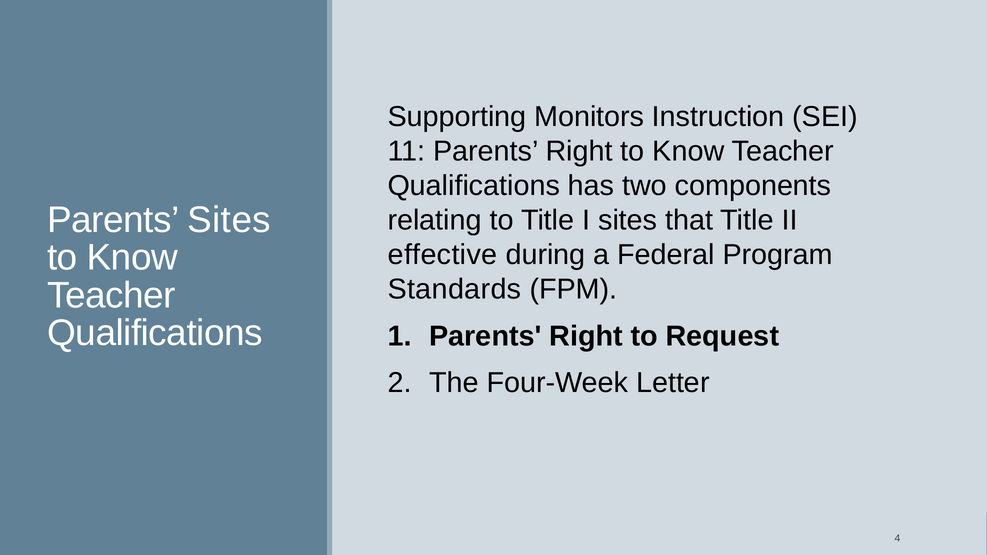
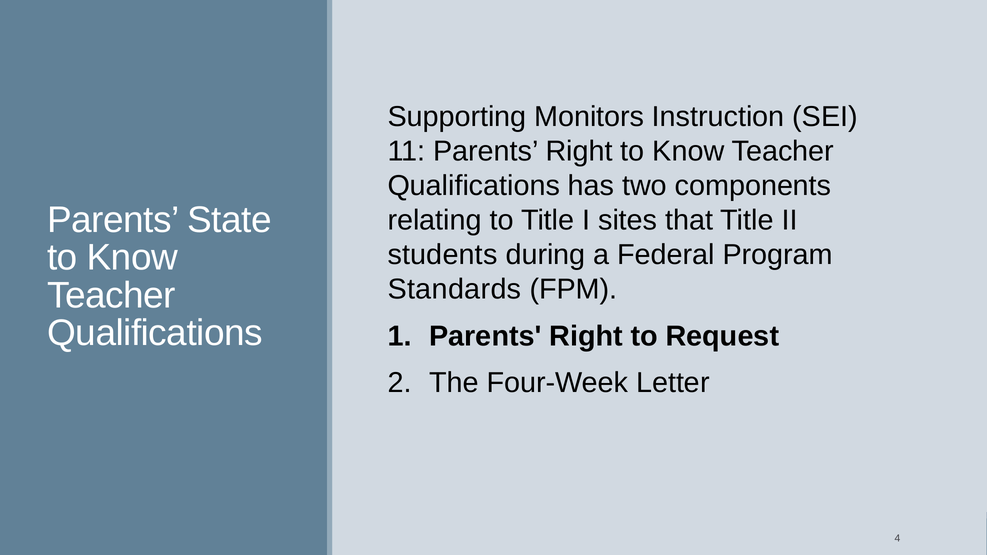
Parents Sites: Sites -> State
effective: effective -> students
